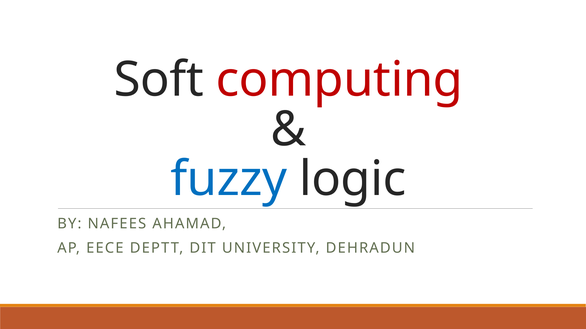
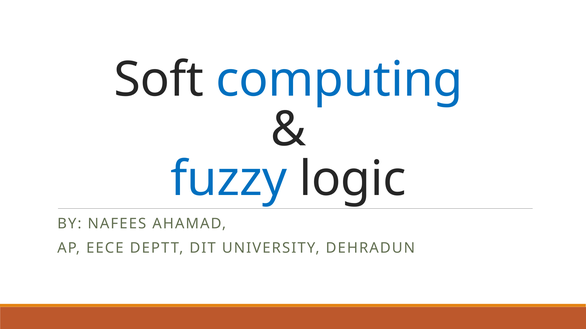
computing colour: red -> blue
